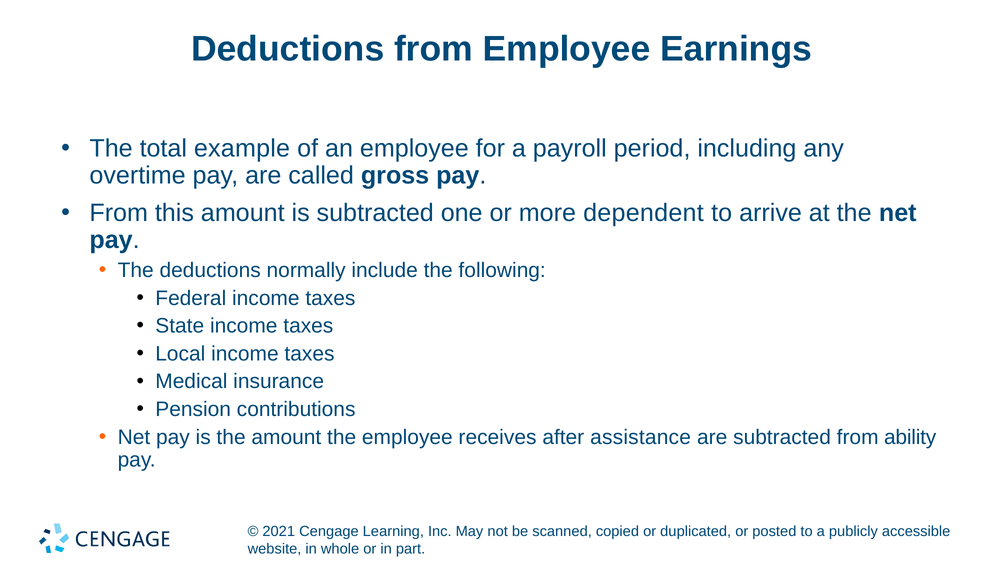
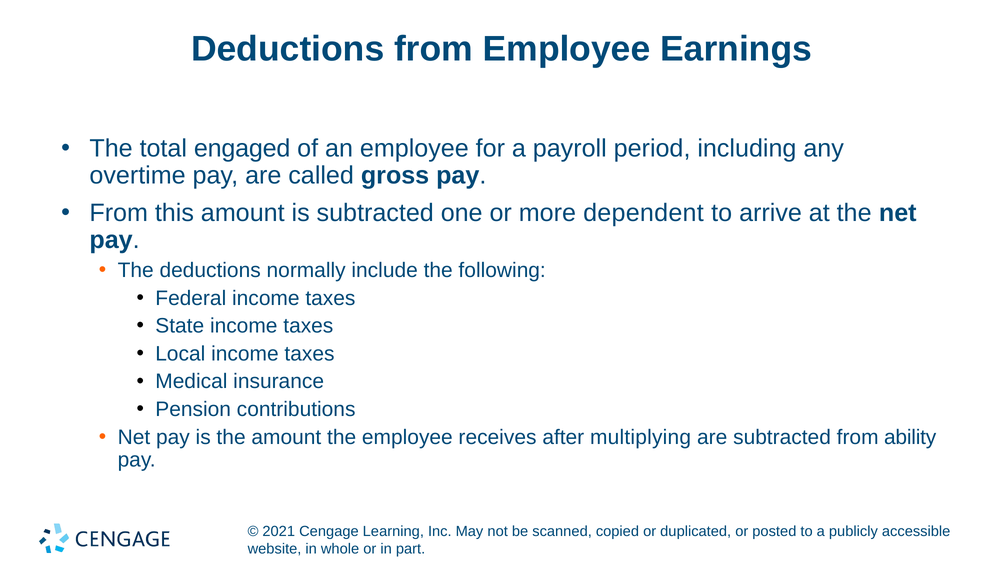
example: example -> engaged
assistance: assistance -> multiplying
